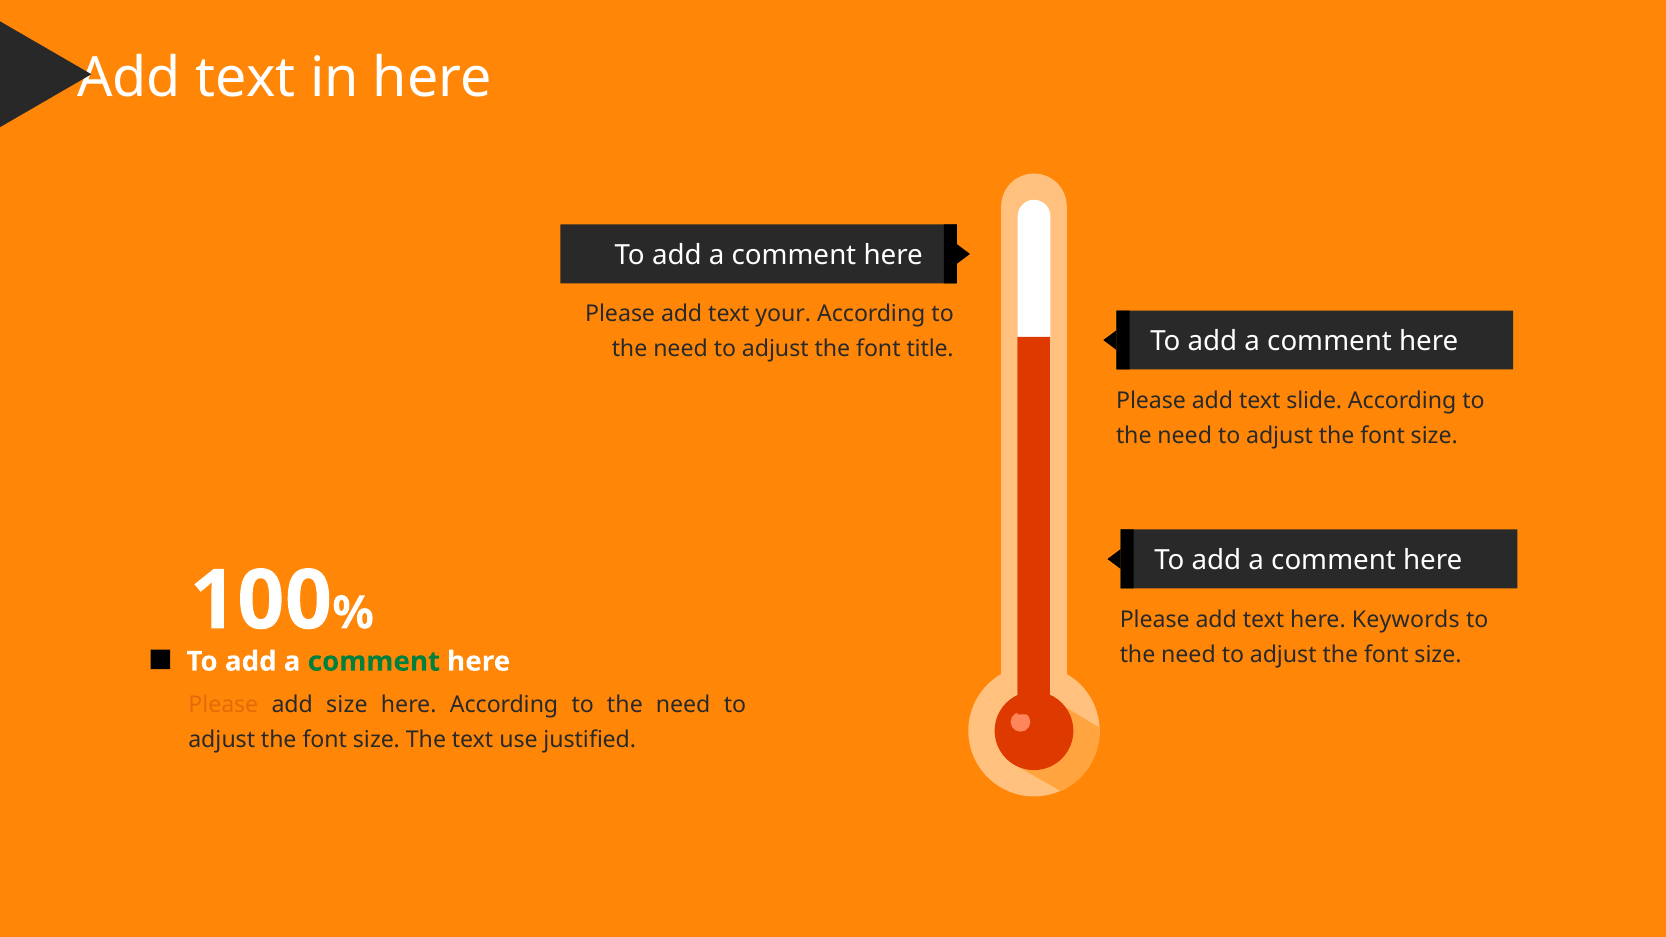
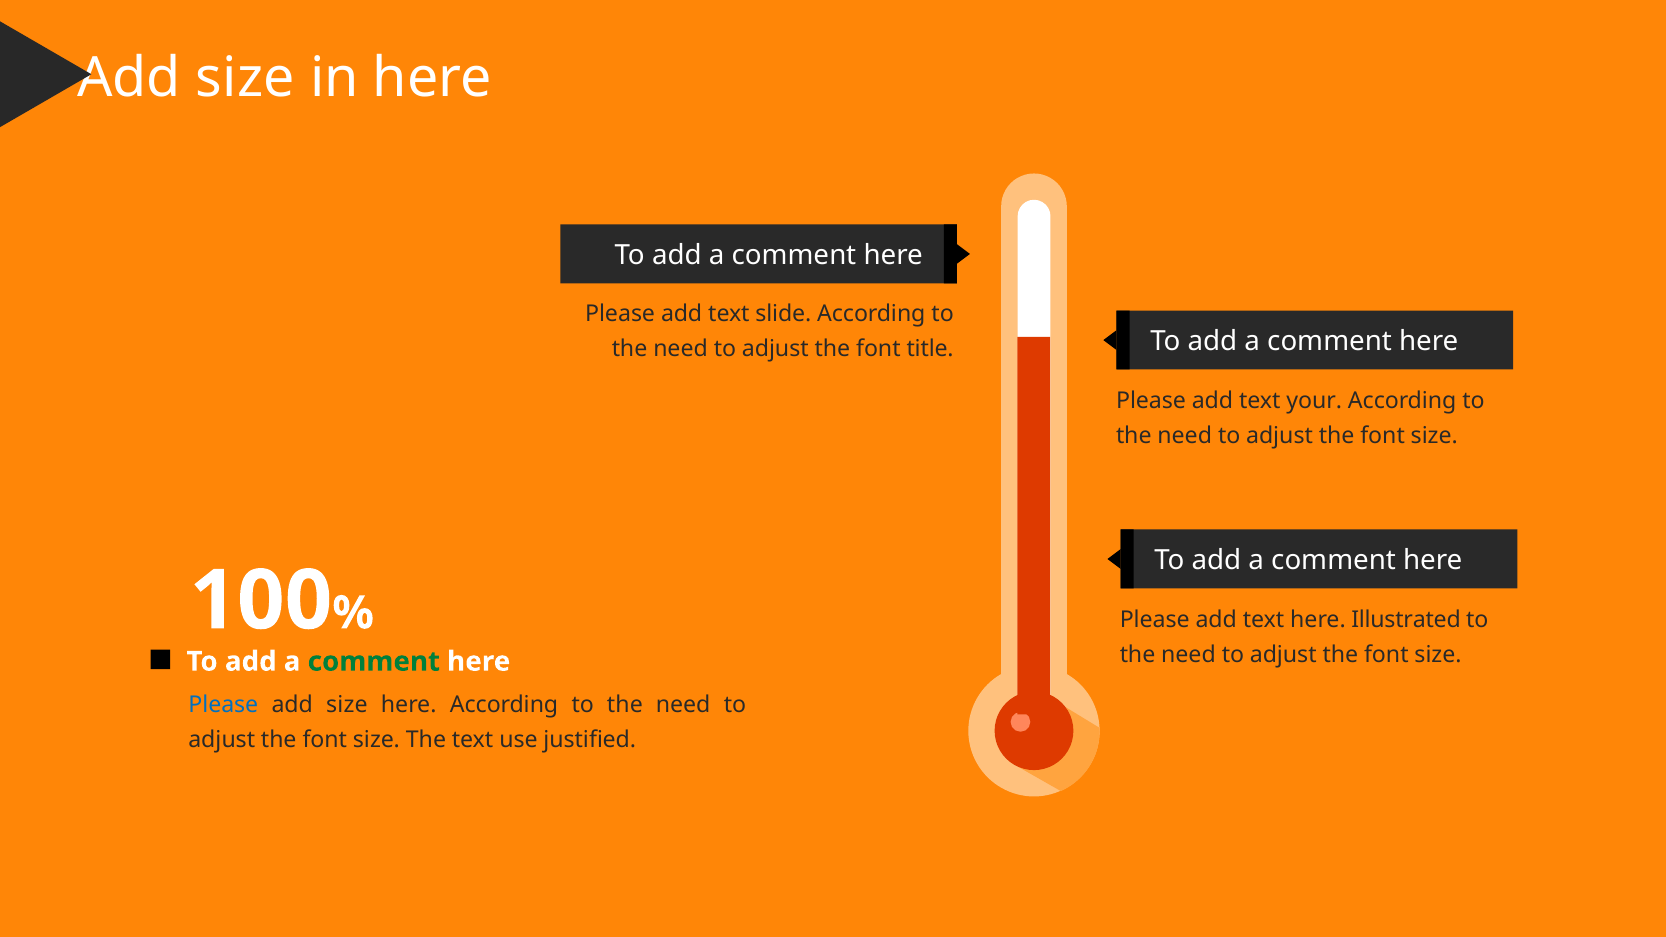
text at (246, 78): text -> size
your: your -> slide
slide: slide -> your
Keywords: Keywords -> Illustrated
Please at (223, 705) colour: orange -> blue
